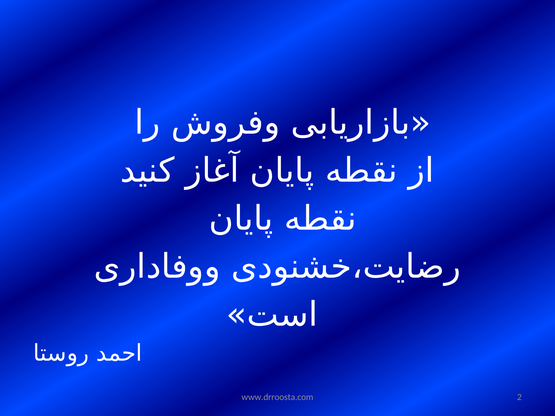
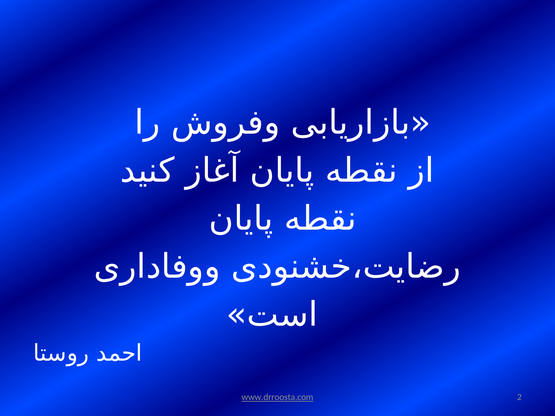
www.drroosta.com underline: none -> present
